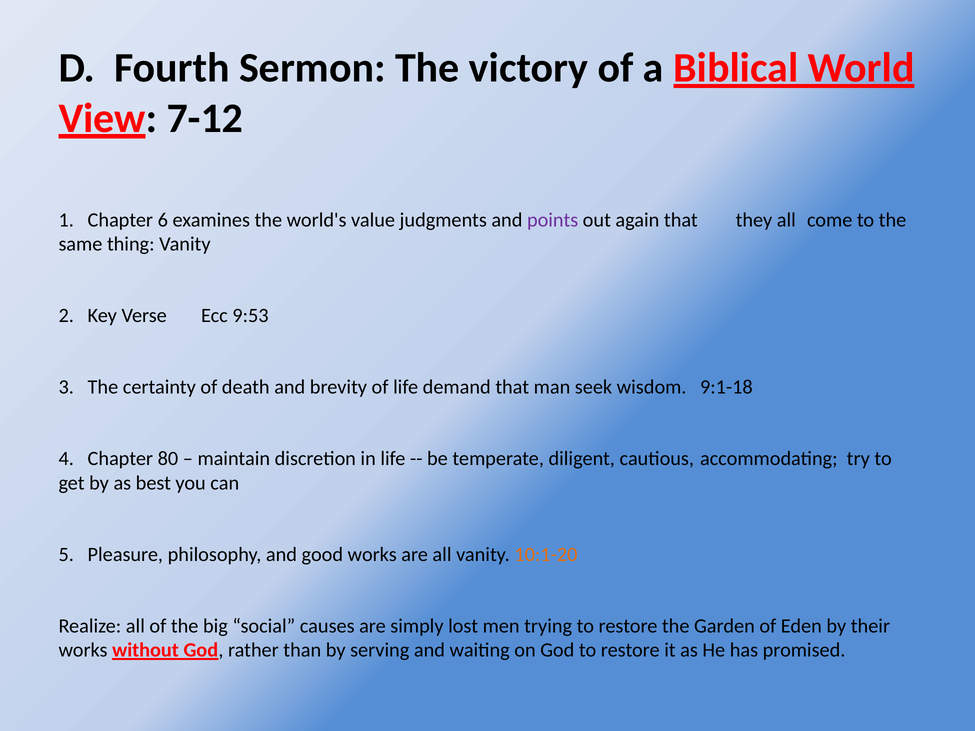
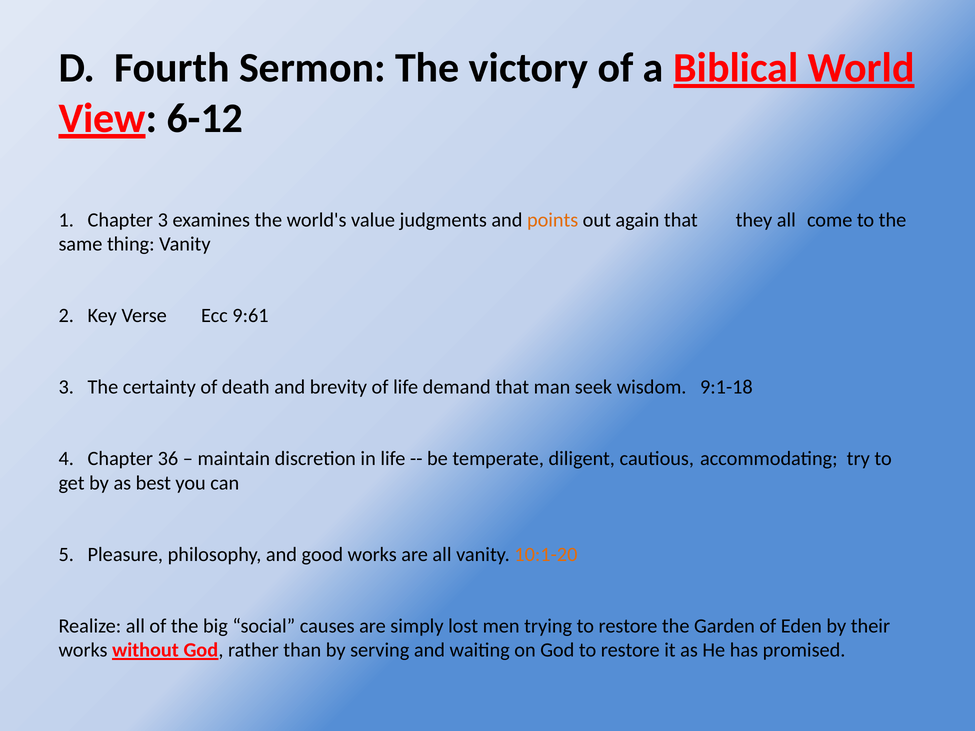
7-12: 7-12 -> 6-12
Chapter 6: 6 -> 3
points colour: purple -> orange
9:53: 9:53 -> 9:61
80: 80 -> 36
